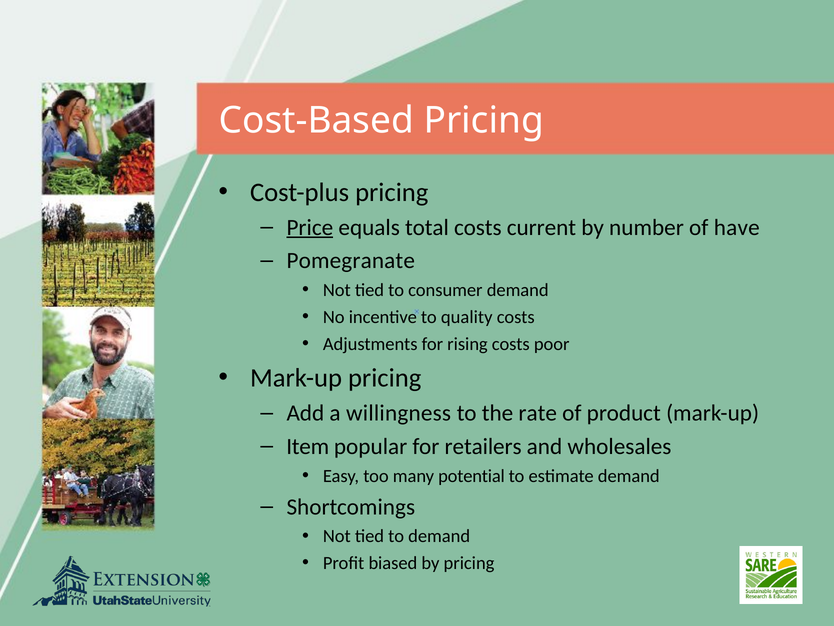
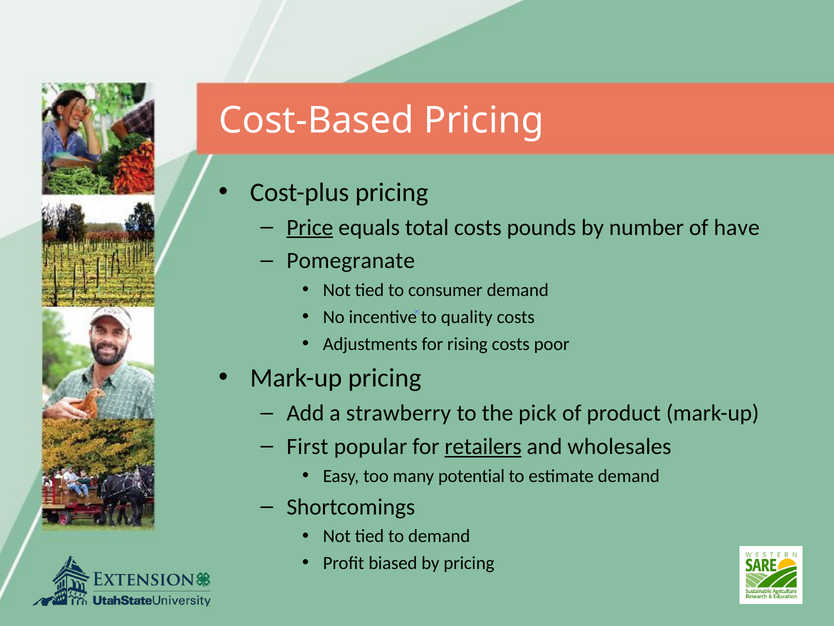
current: current -> pounds
willingness: willingness -> strawberry
rate: rate -> pick
Item: Item -> First
retailers underline: none -> present
